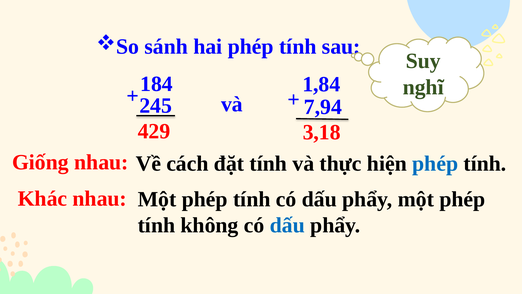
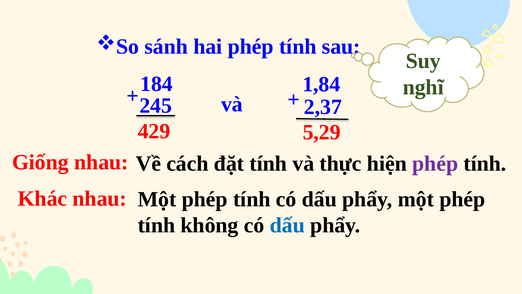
7,94: 7,94 -> 2,37
3,18: 3,18 -> 5,29
phép at (435, 163) colour: blue -> purple
